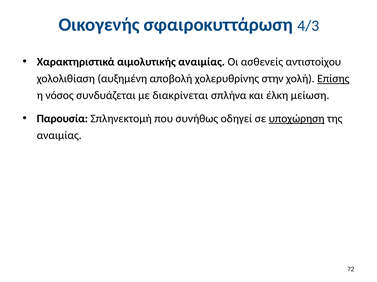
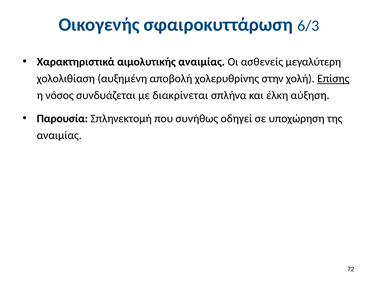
4/3: 4/3 -> 6/3
αντιστοίχου: αντιστοίχου -> μεγαλύτερη
μείωση: μείωση -> αύξηση
υποχώρηση underline: present -> none
